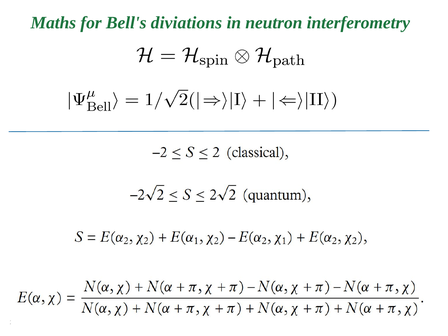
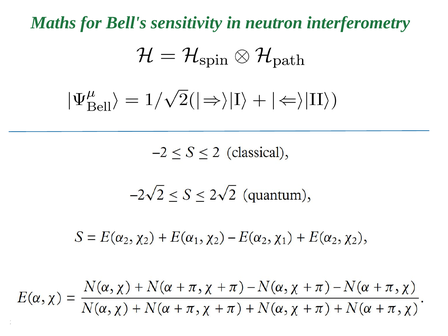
diviations: diviations -> sensitivity
